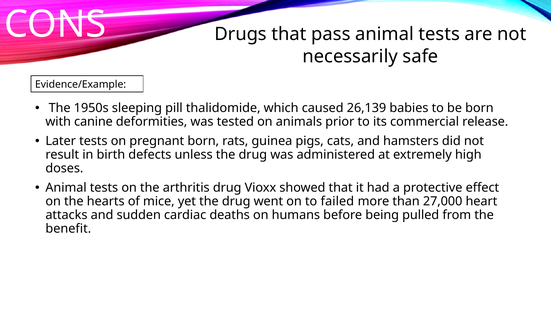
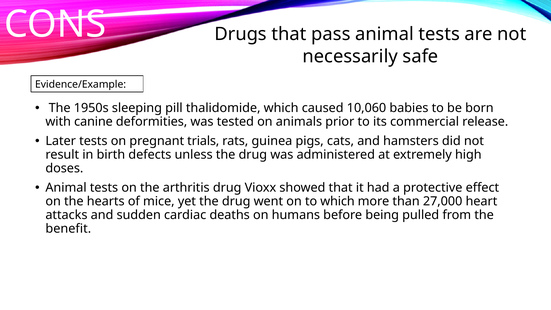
26,139: 26,139 -> 10,060
pregnant born: born -> trials
to failed: failed -> which
